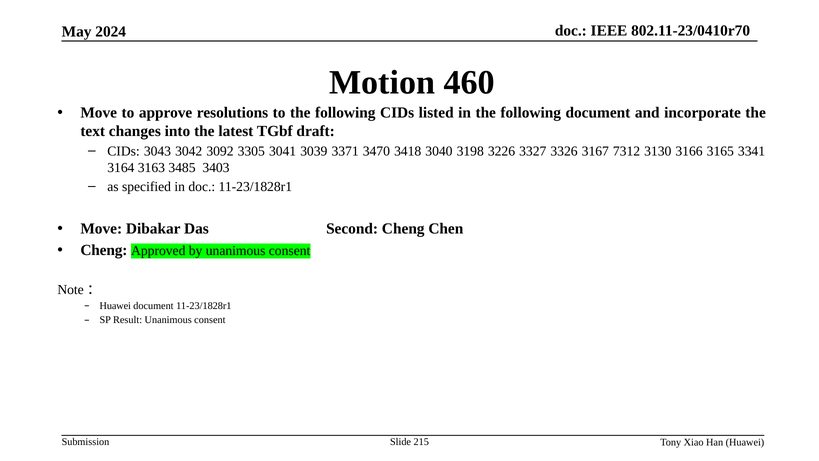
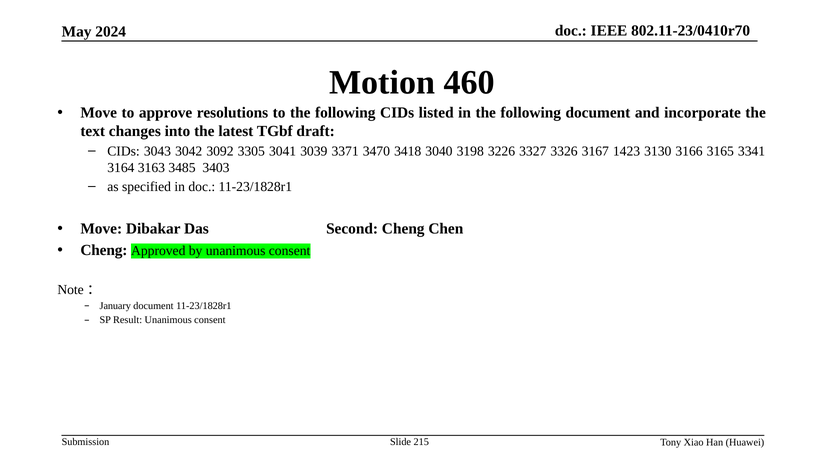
7312: 7312 -> 1423
Huawei at (115, 305): Huawei -> January
